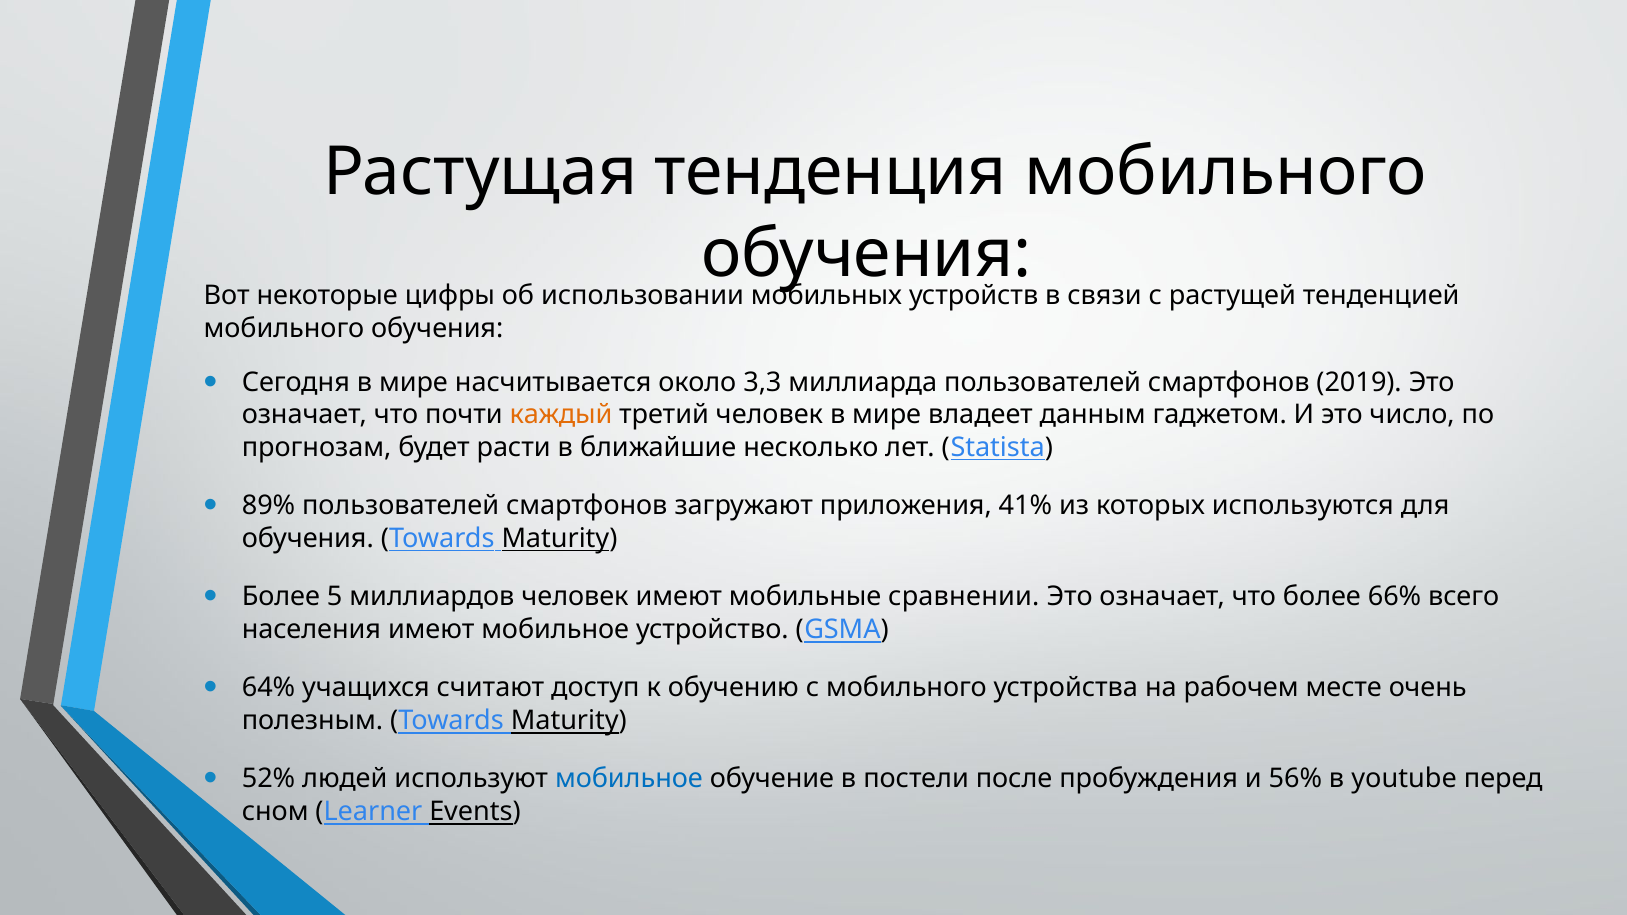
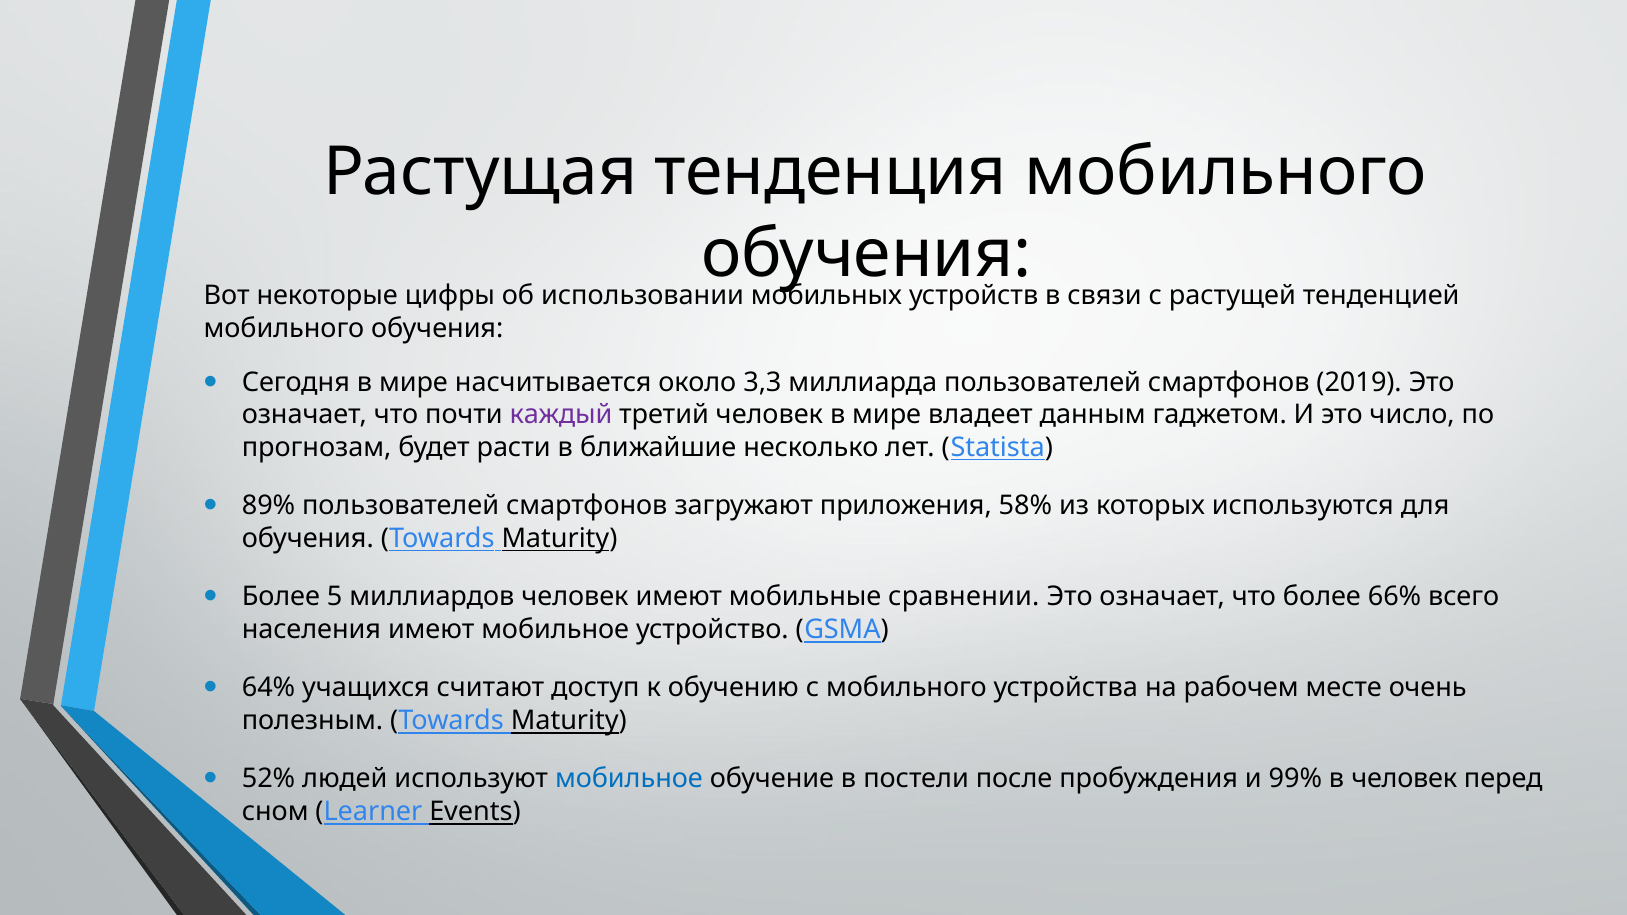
каждый colour: orange -> purple
41%: 41% -> 58%
56%: 56% -> 99%
в youtube: youtube -> человек
